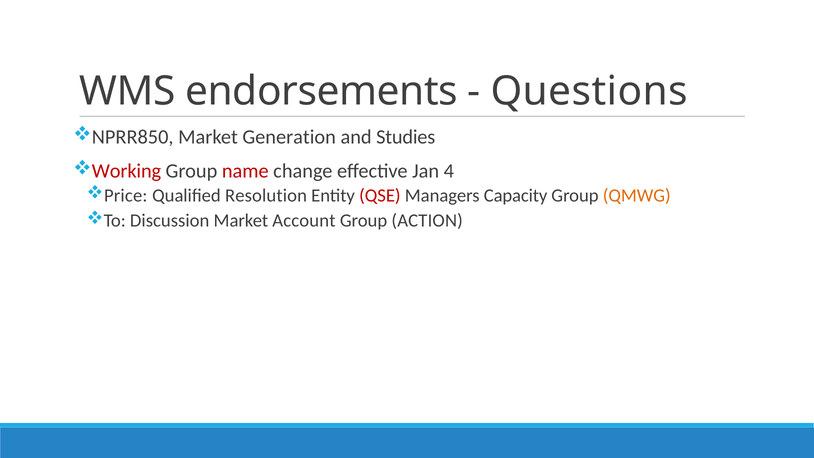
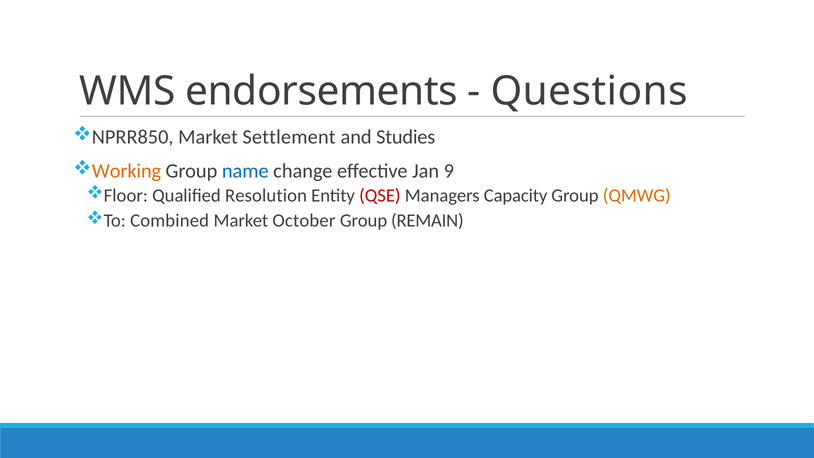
Generation: Generation -> Settlement
Working colour: red -> orange
name colour: red -> blue
4: 4 -> 9
Price: Price -> Floor
Discussion: Discussion -> Combined
Account: Account -> October
ACTION: ACTION -> REMAIN
